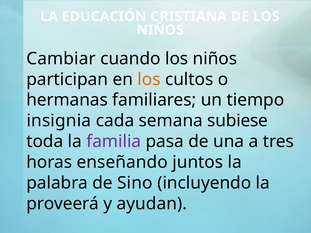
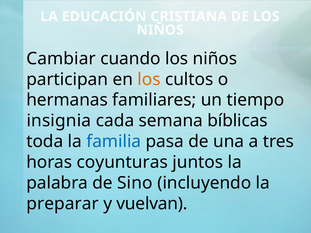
subiese: subiese -> bíblicas
familia colour: purple -> blue
enseñando: enseñando -> coyunturas
proveerá: proveerá -> preparar
ayudan: ayudan -> vuelvan
